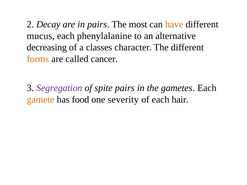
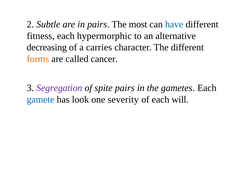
Decay: Decay -> Subtle
have colour: orange -> blue
mucus: mucus -> fitness
phenylalanine: phenylalanine -> hypermorphic
classes: classes -> carries
gamete colour: orange -> blue
food: food -> look
hair: hair -> will
